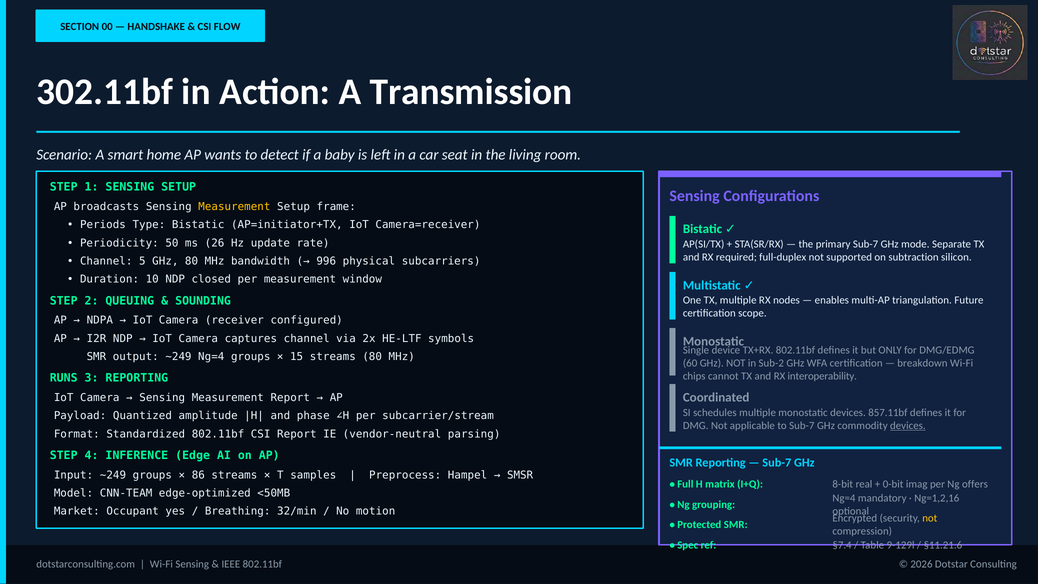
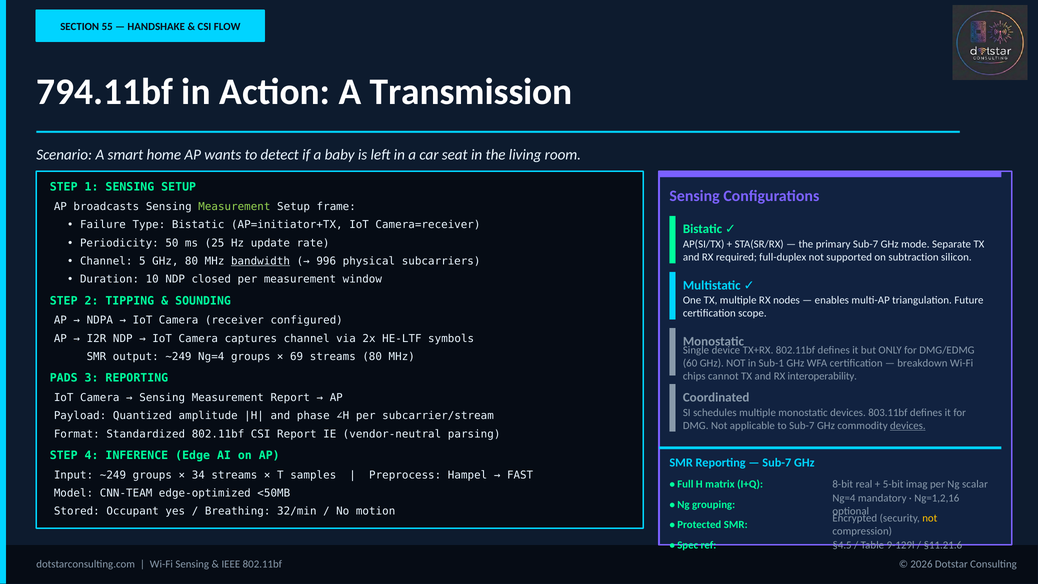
00: 00 -> 55
302.11bf: 302.11bf -> 794.11bf
Measurement at (234, 207) colour: yellow -> light green
Periods: Periods -> Failure
26: 26 -> 25
bandwidth underline: none -> present
QUEUING: QUEUING -> TIPPING
15: 15 -> 69
Sub-2: Sub-2 -> Sub-1
RUNS: RUNS -> PADS
857.11bf: 857.11bf -> 803.11bf
86: 86 -> 34
SMSR: SMSR -> FAST
0-bit: 0-bit -> 5-bit
offers: offers -> scalar
Market: Market -> Stored
§7.4: §7.4 -> §4.5
